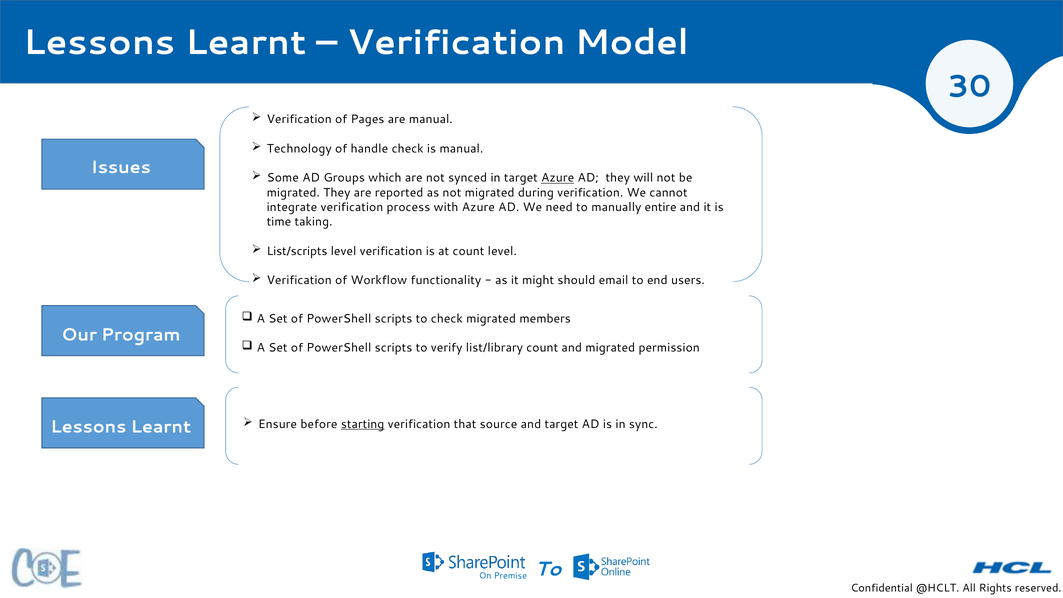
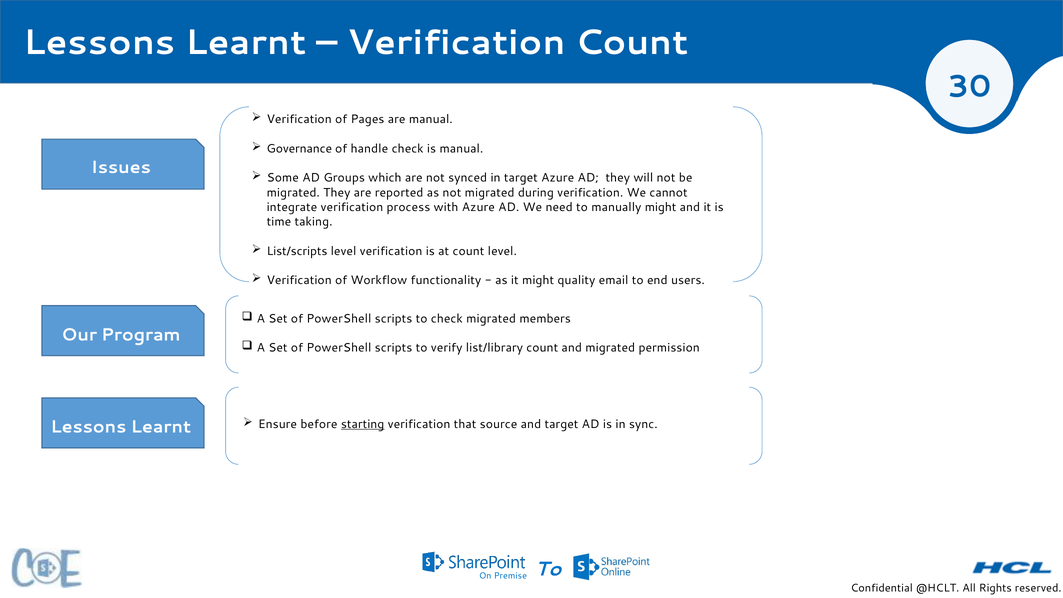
Verification Model: Model -> Count
Technology: Technology -> Governance
Azure at (558, 178) underline: present -> none
manually entire: entire -> might
should: should -> quality
